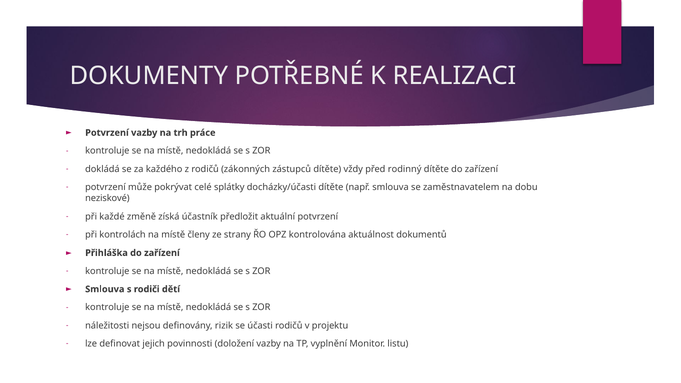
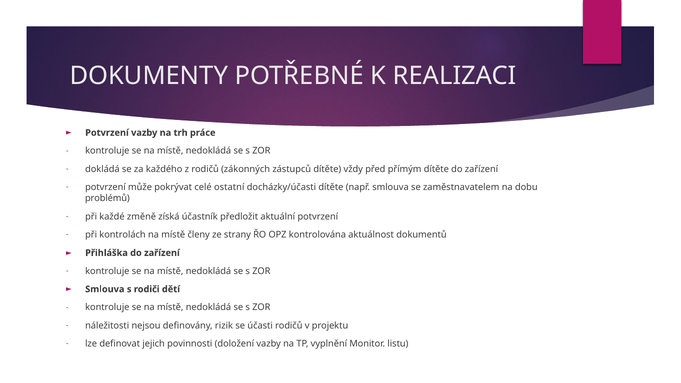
rodinný: rodinný -> přímým
splátky: splátky -> ostatní
neziskové: neziskové -> problémů
